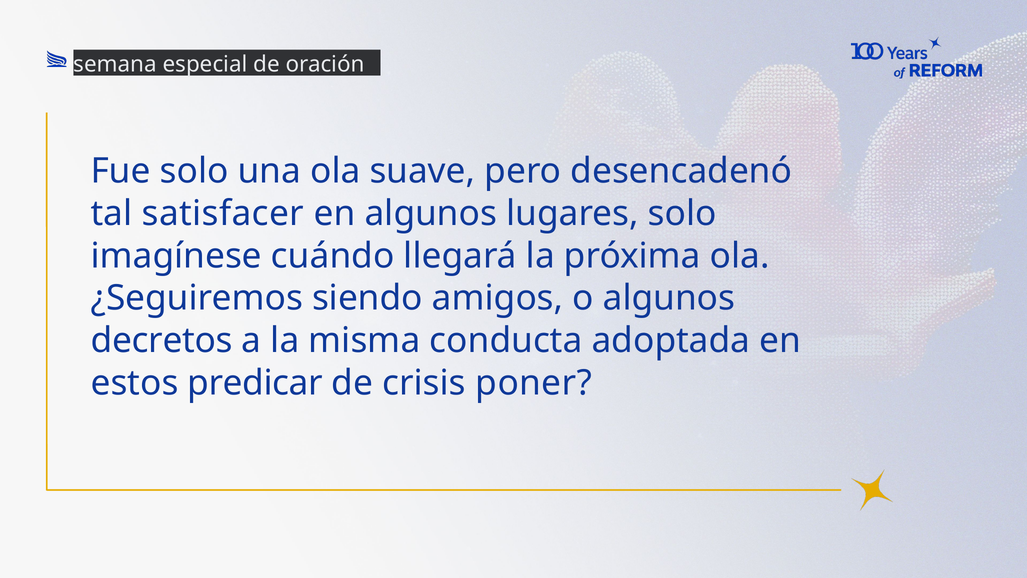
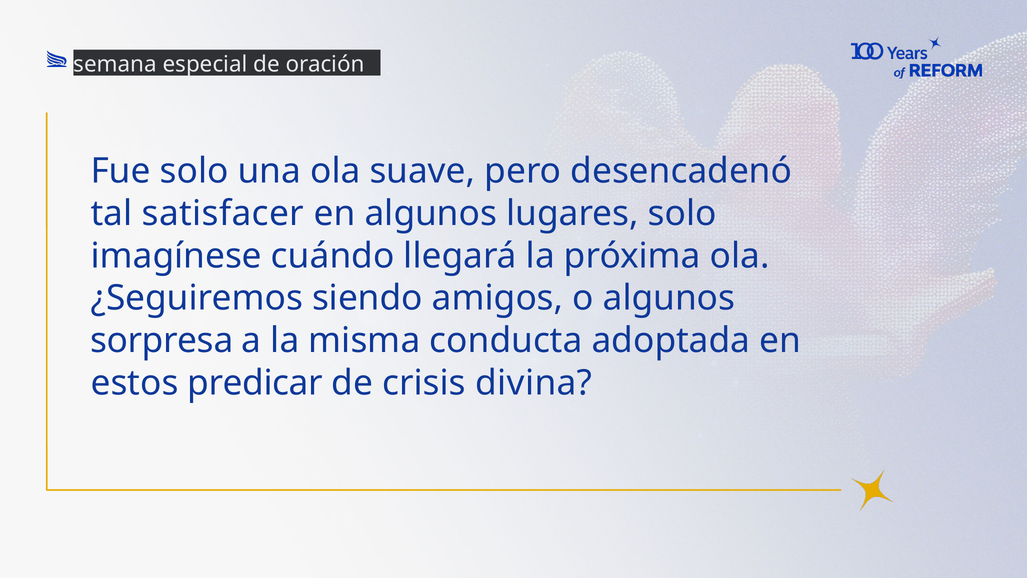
decretos: decretos -> sorpresa
poner: poner -> divina
